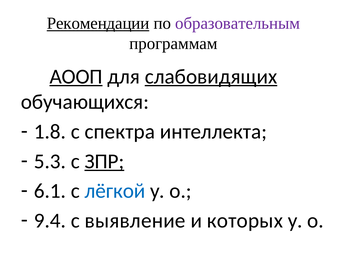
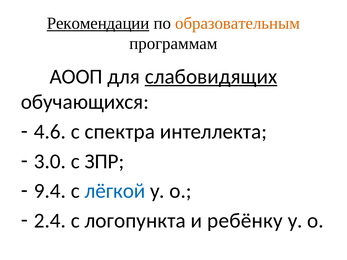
образовательным colour: purple -> orange
АООП underline: present -> none
1.8: 1.8 -> 4.6
5.3: 5.3 -> 3.0
ЗПР underline: present -> none
6.1: 6.1 -> 9.4
9.4: 9.4 -> 2.4
выявление: выявление -> логопункта
которых: которых -> ребёнку
